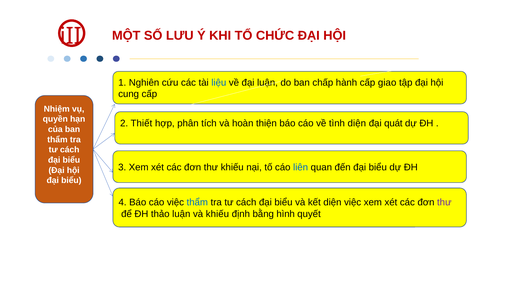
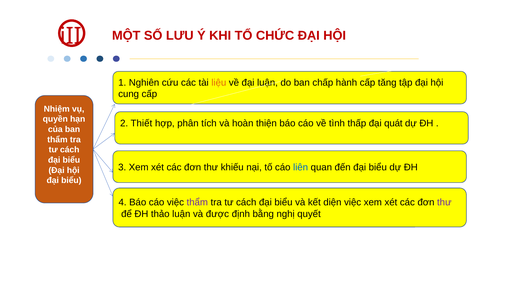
liệu colour: blue -> orange
giao: giao -> tăng
tình diện: diện -> thấp
thẩm at (197, 202) colour: blue -> purple
và khiếu: khiếu -> được
hình: hình -> nghị
